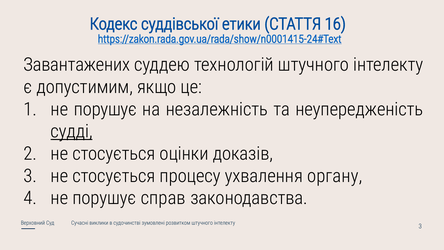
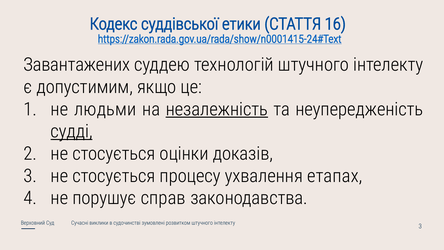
порушує at (105, 109): порушує -> людьми
незалежність underline: none -> present
органу: органу -> етапах
